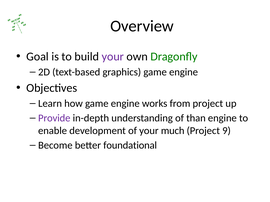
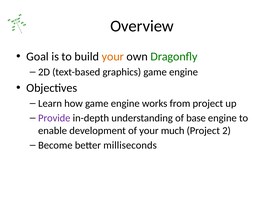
your at (113, 57) colour: purple -> orange
than: than -> base
9: 9 -> 2
foundational: foundational -> milliseconds
